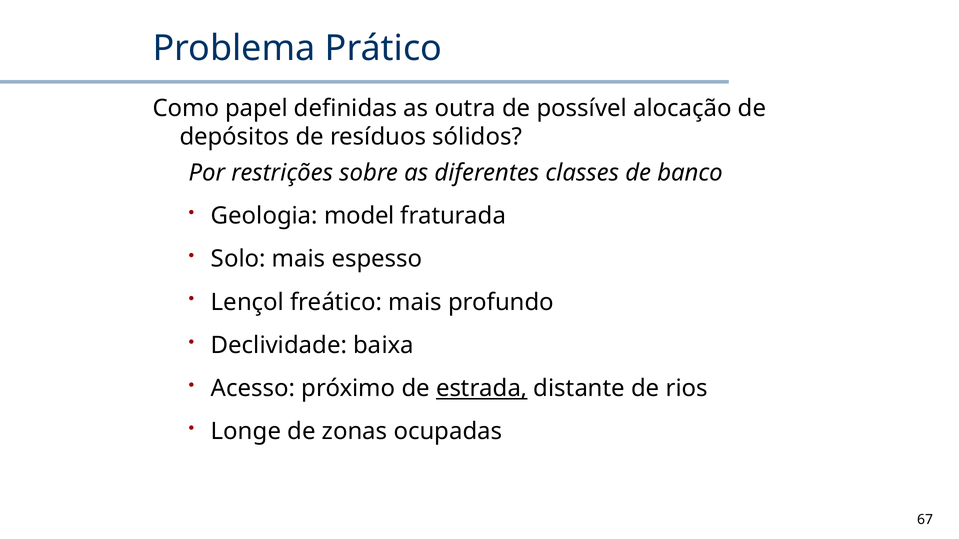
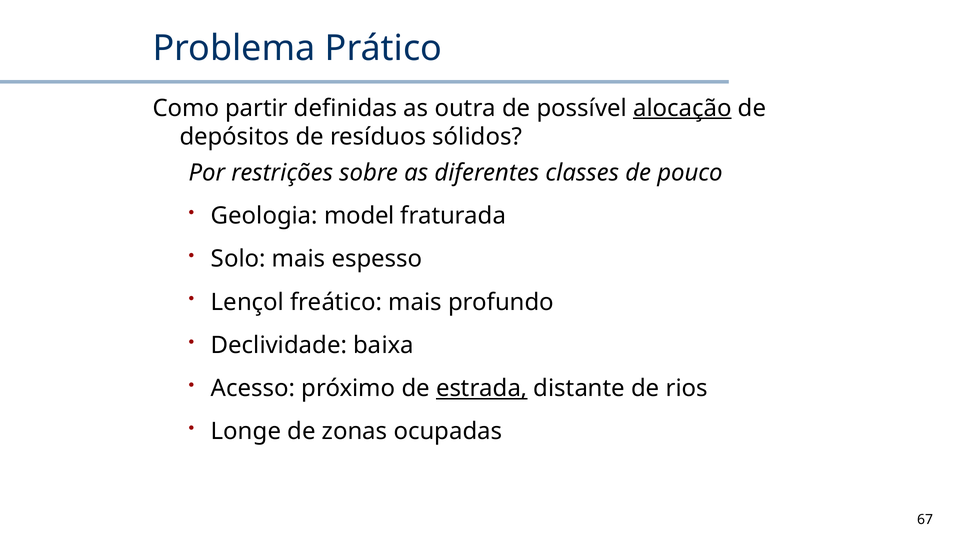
papel: papel -> partir
alocação underline: none -> present
banco: banco -> pouco
